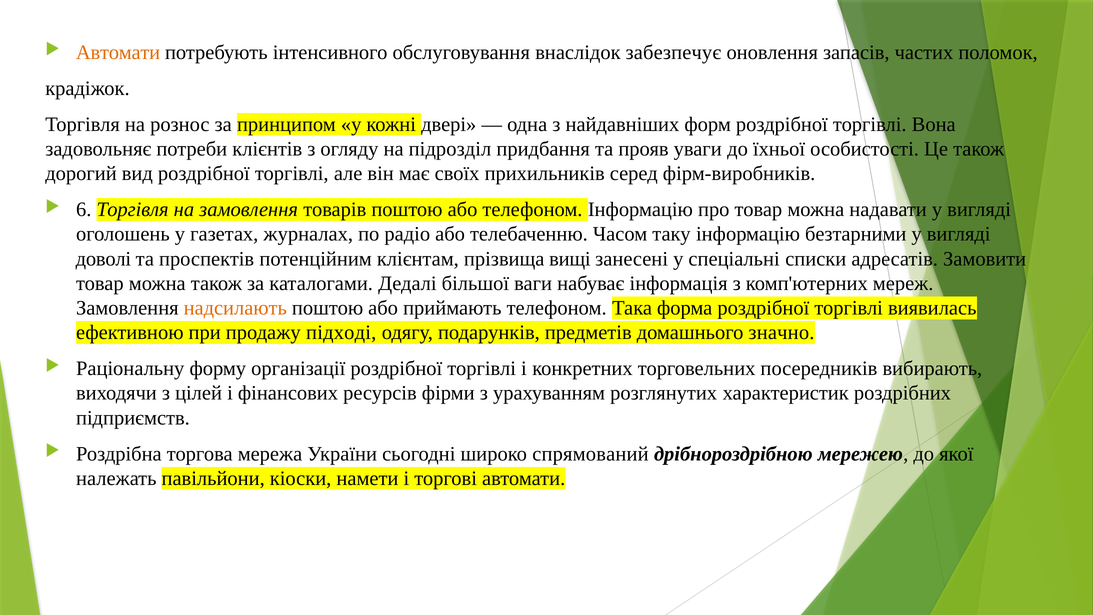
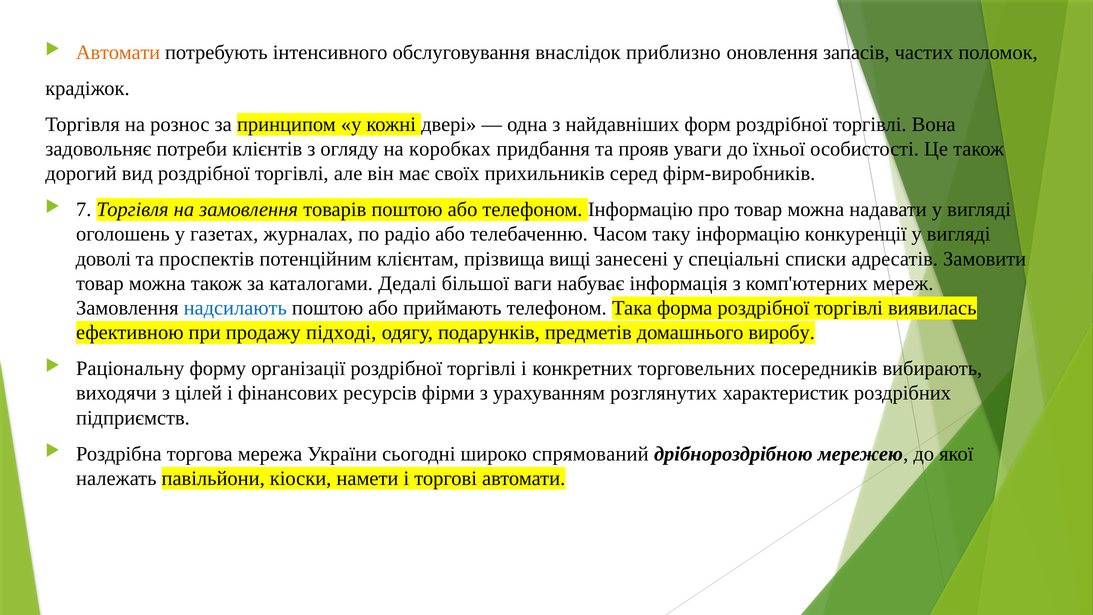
забезпечує: забезпечує -> приблизно
підрозділ: підрозділ -> коробках
6: 6 -> 7
безтарними: безтарними -> конкуренції
надсилають colour: orange -> blue
значно: значно -> виробу
